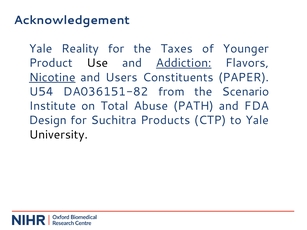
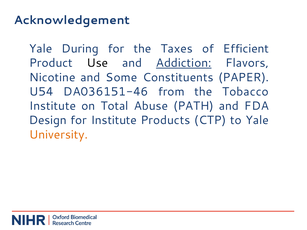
Reality: Reality -> During
Younger: Younger -> Efficient
Nicotine underline: present -> none
Users: Users -> Some
DA036151-82: DA036151-82 -> DA036151-46
Scenario: Scenario -> Tobacco
for Suchitra: Suchitra -> Institute
University colour: black -> orange
